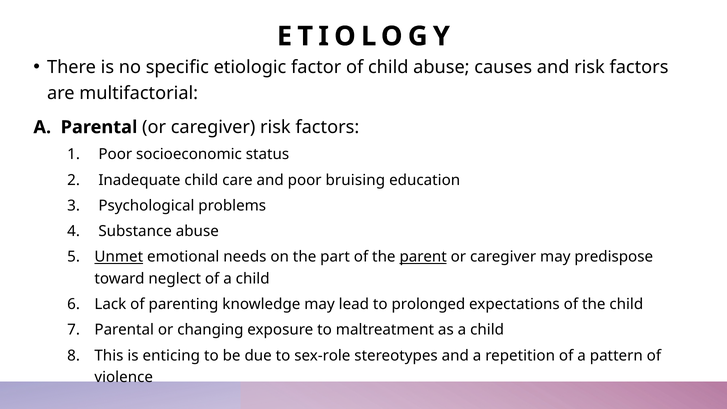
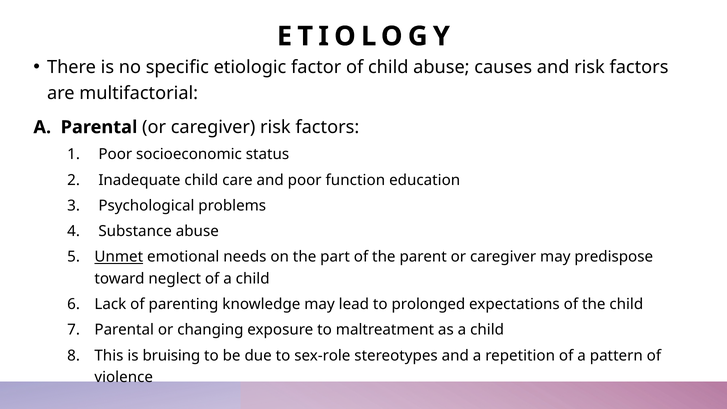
bruising: bruising -> function
parent underline: present -> none
enticing: enticing -> bruising
